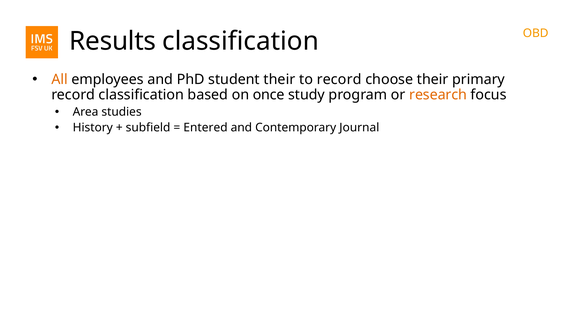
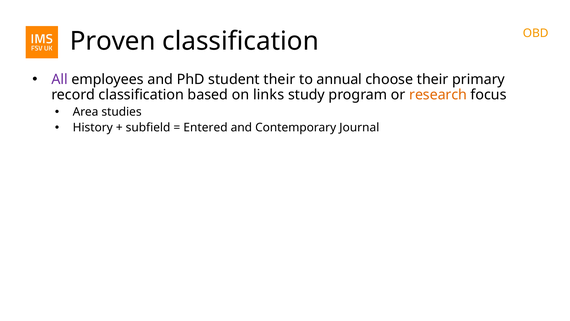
Results: Results -> Proven
All colour: orange -> purple
to record: record -> annual
once: once -> links
